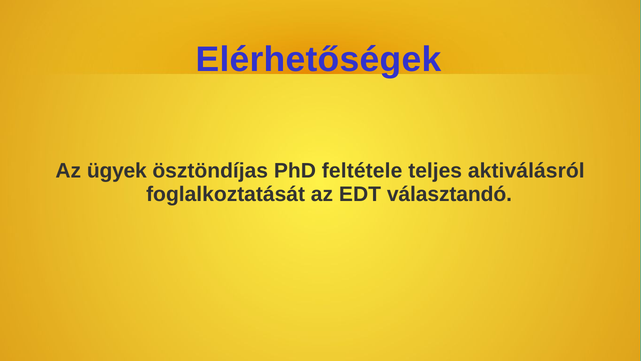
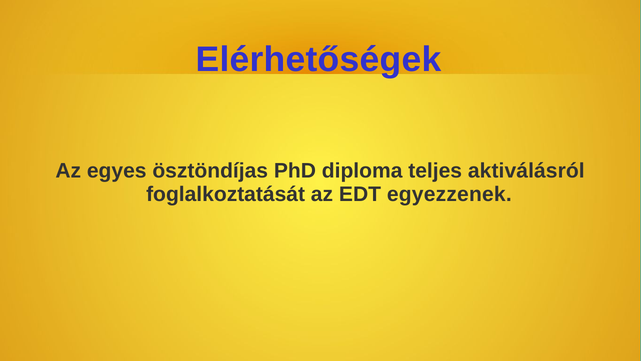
ügyek: ügyek -> egyes
feltétele: feltétele -> diploma
választandó: választandó -> egyezzenek
